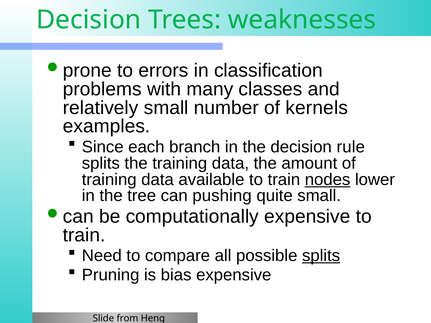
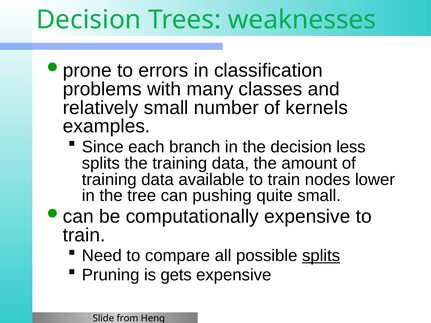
rule: rule -> less
nodes underline: present -> none
bias: bias -> gets
